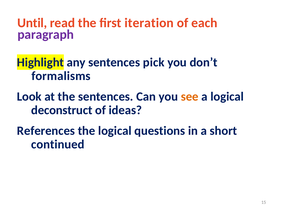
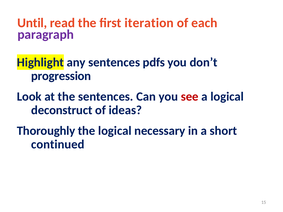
pick: pick -> pdfs
formalisms: formalisms -> progression
see colour: orange -> red
References: References -> Thoroughly
questions: questions -> necessary
